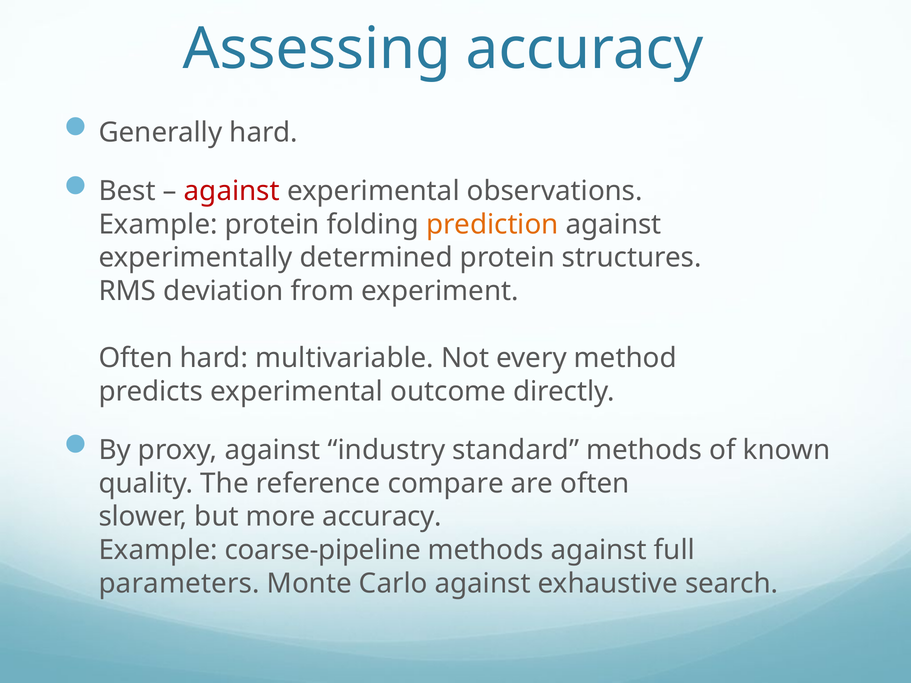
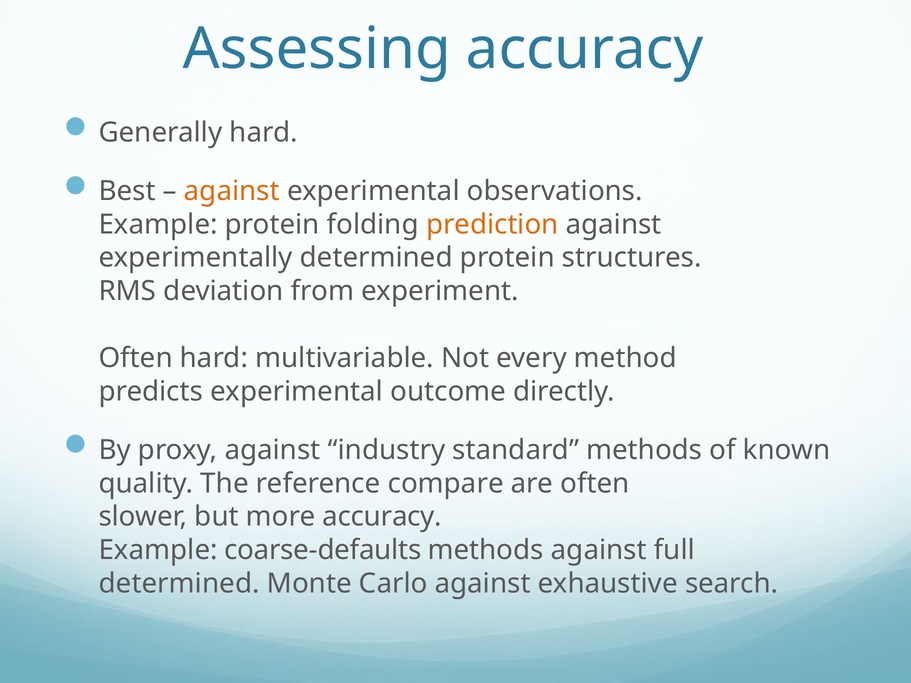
against at (232, 191) colour: red -> orange
coarse-pipeline: coarse-pipeline -> coarse-defaults
parameters at (179, 584): parameters -> determined
